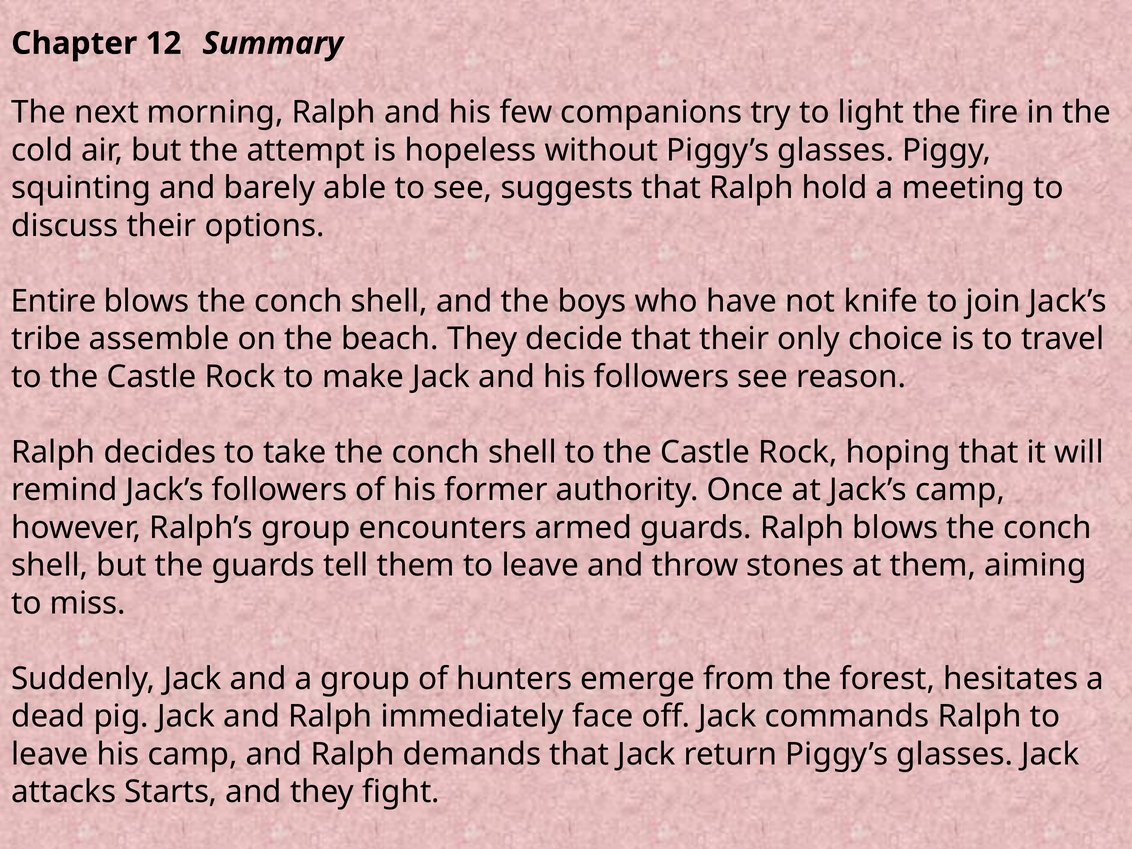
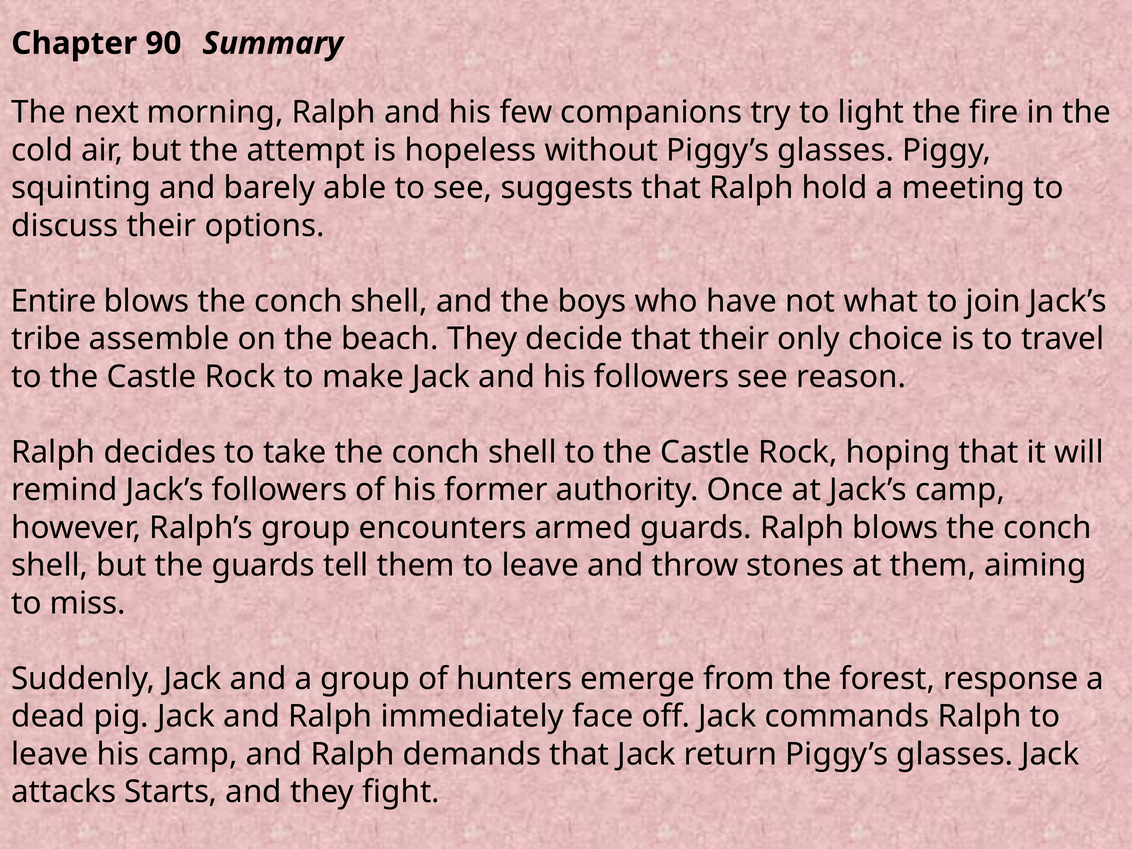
12: 12 -> 90
knife: knife -> what
hesitates: hesitates -> response
